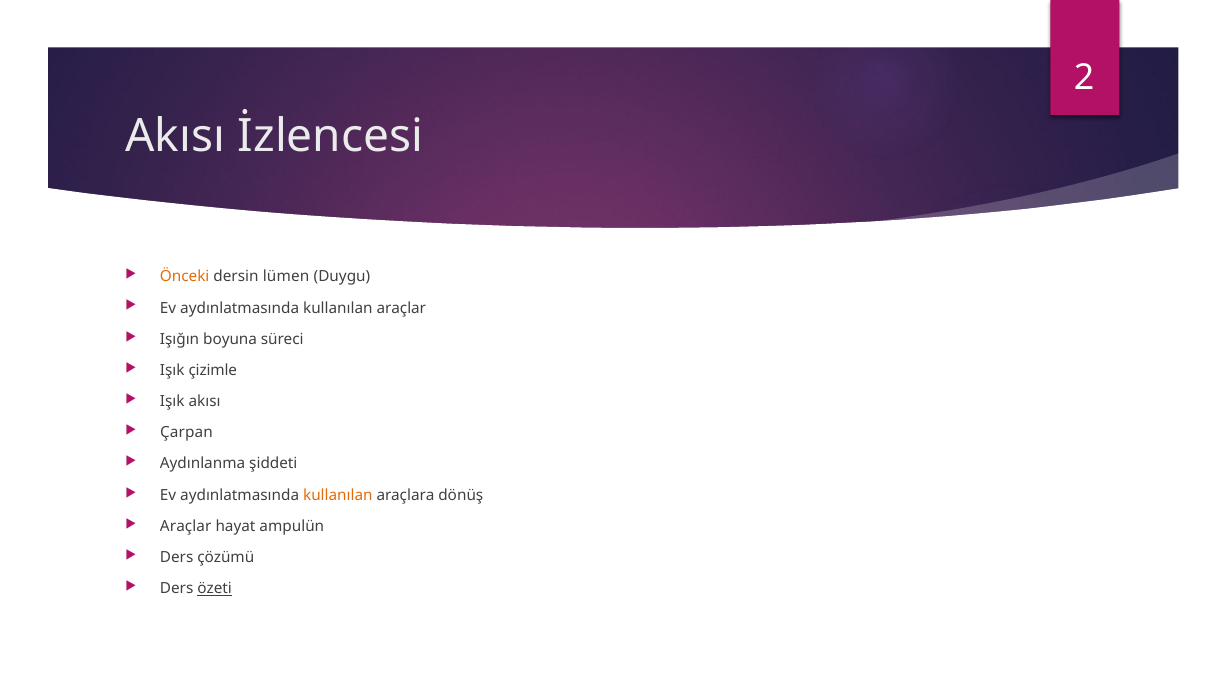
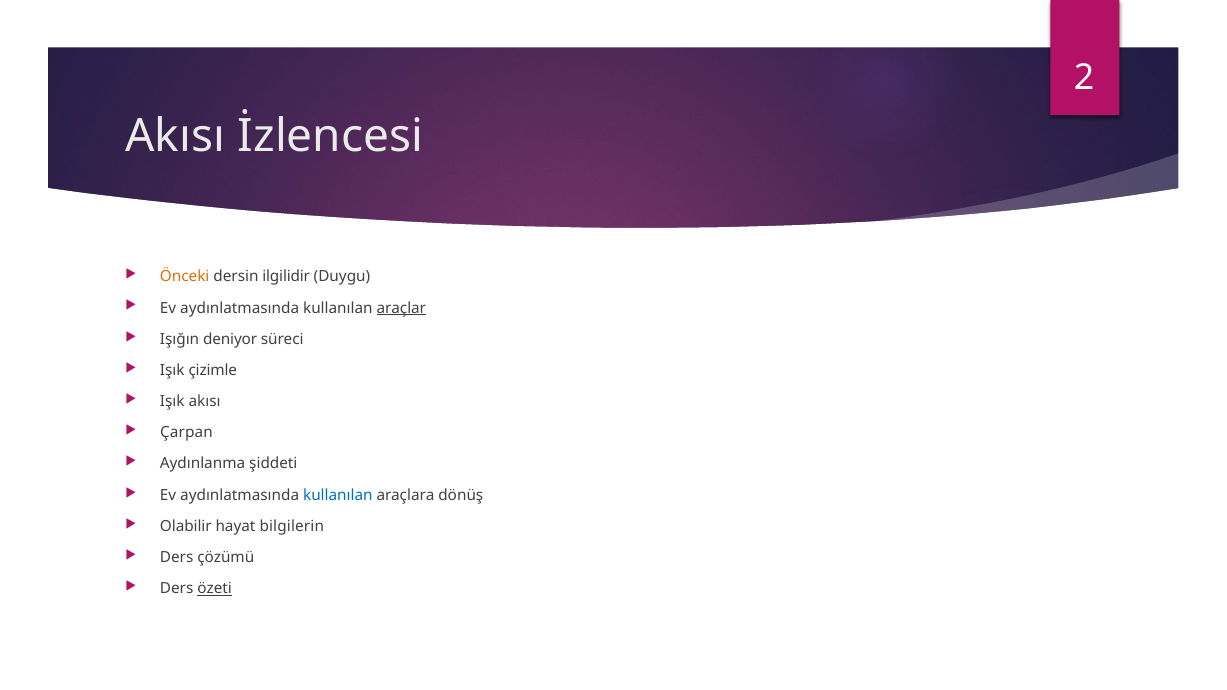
lümen: lümen -> ilgilidir
araçlar at (401, 308) underline: none -> present
boyuna: boyuna -> deniyor
kullanılan at (338, 495) colour: orange -> blue
Araçlar at (186, 526): Araçlar -> Olabilir
ampulün: ampulün -> bilgilerin
